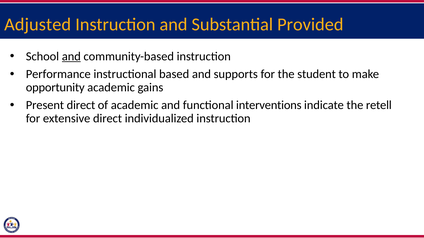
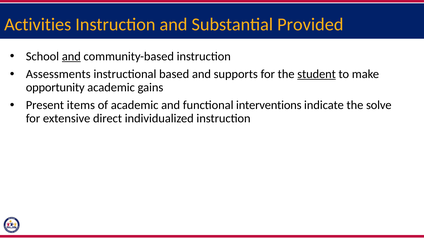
Adjusted: Adjusted -> Activities
Performance: Performance -> Assessments
student underline: none -> present
Present direct: direct -> items
retell: retell -> solve
